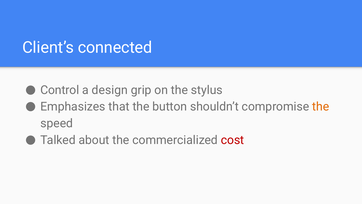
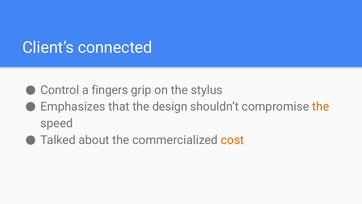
design: design -> fingers
button: button -> design
cost colour: red -> orange
